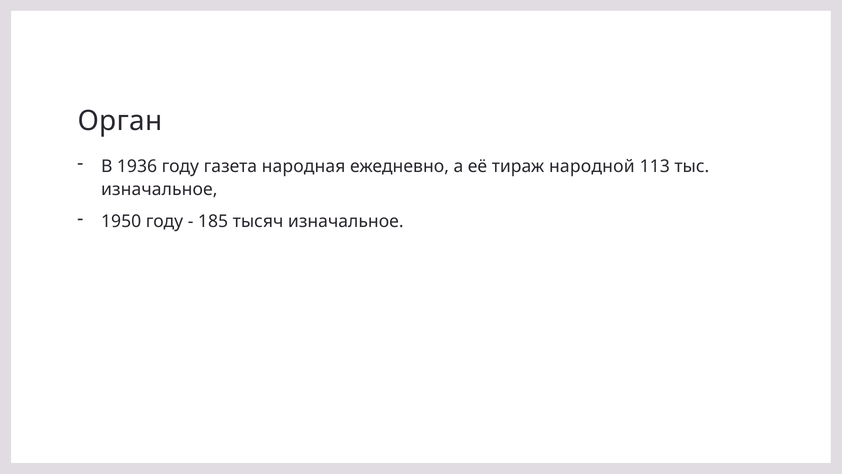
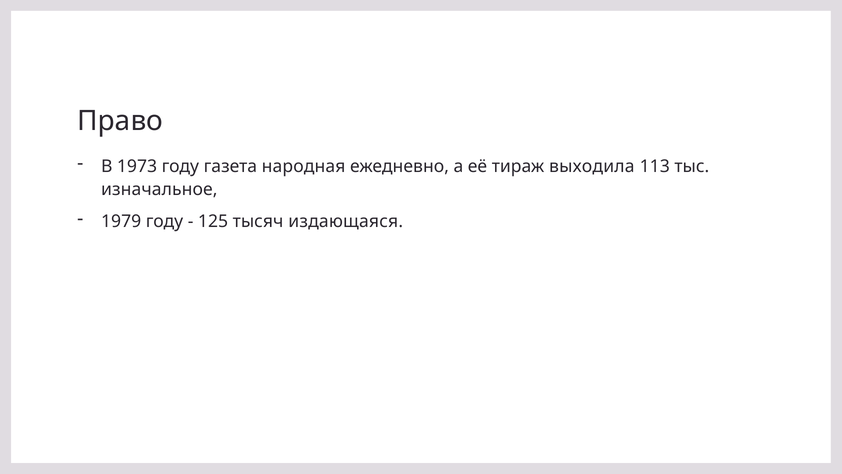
Орган: Орган -> Право
1936: 1936 -> 1973
народной: народной -> выходила
1950: 1950 -> 1979
185: 185 -> 125
тысяч изначальное: изначальное -> издающаяся
